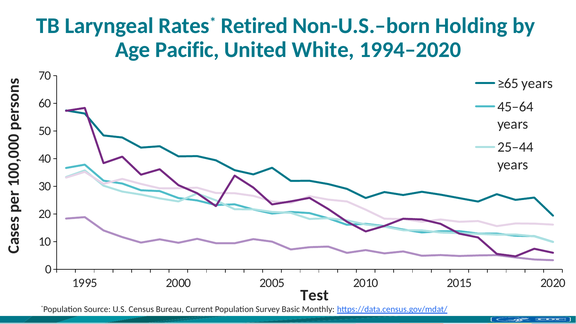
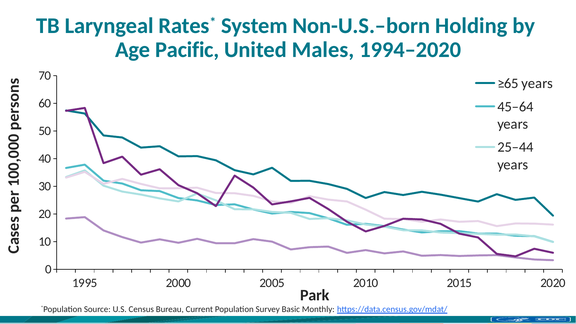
Retired: Retired -> System
White: White -> Males
Test: Test -> Park
